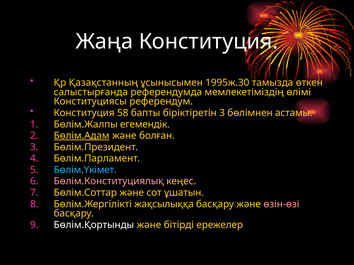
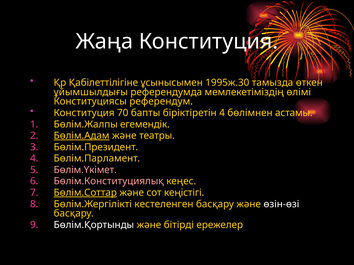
Қазақстанның: Қазақстанның -> Қабілеттілігіне
салыстырғанда: салыстырғанда -> ұйымшылдығы
58: 58 -> 70
біріктіретін 3: 3 -> 4
болған: болған -> театры
Бөлім.Үкімет colour: light blue -> pink
Бөлім.Соттар underline: none -> present
ұшатын: ұшатын -> кеңістігі
жақсылыққа: жақсылыққа -> кестеленген
өзін-өзі colour: pink -> white
